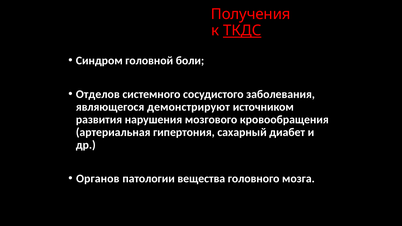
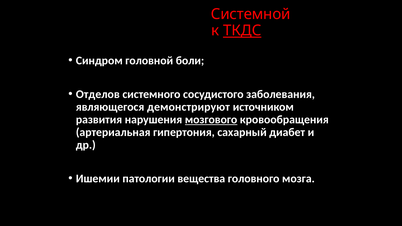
Получения: Получения -> Системной
мозгового underline: none -> present
Органов: Органов -> Ишемии
